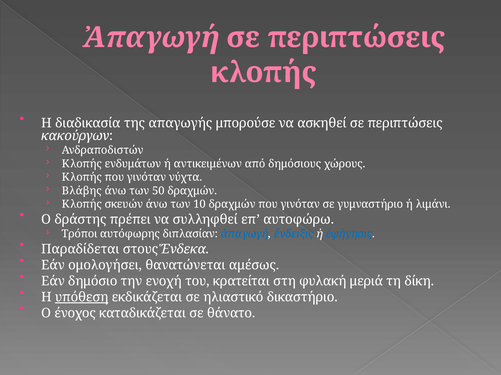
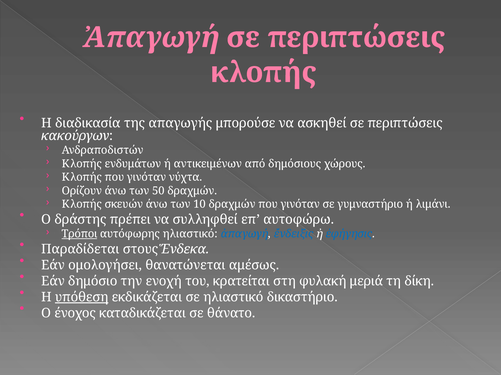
Βλάβης: Βλάβης -> Ορίζουν
Τρόποι underline: none -> present
αυτόφωρης διπλασίαν: διπλασίαν -> ηλιαστικό
